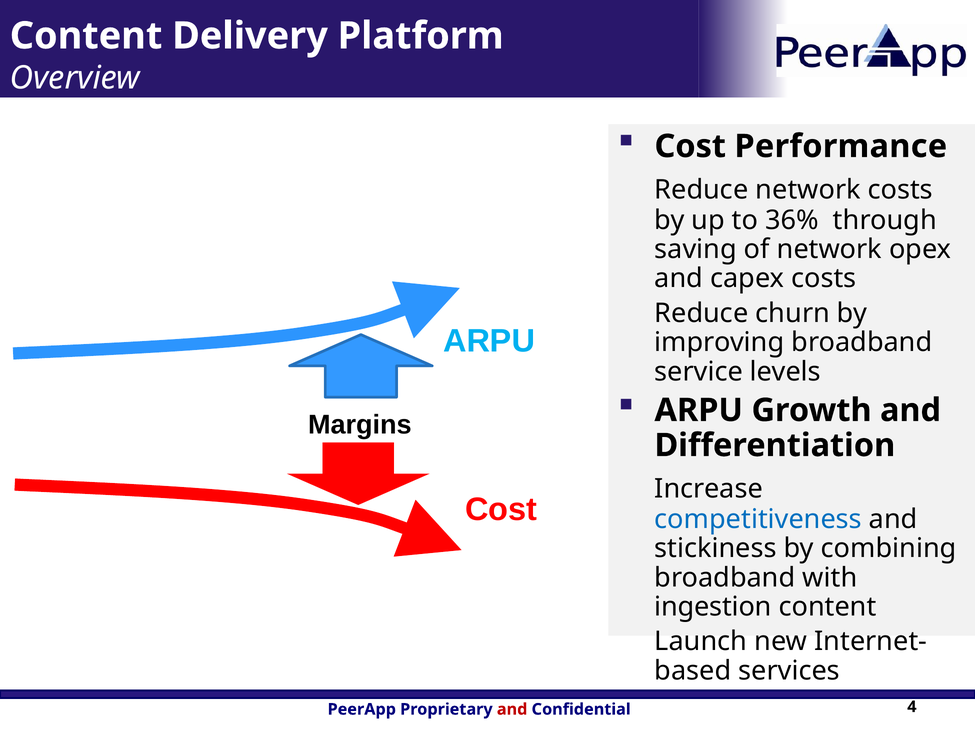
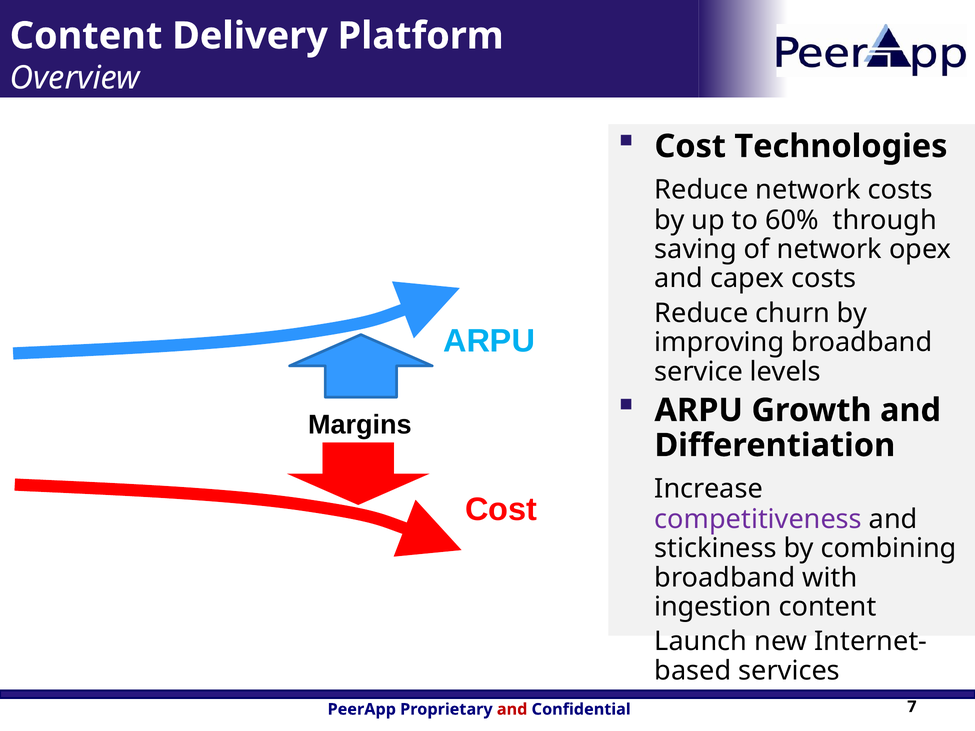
Performance: Performance -> Technologies
36%: 36% -> 60%
competitiveness colour: blue -> purple
4: 4 -> 7
